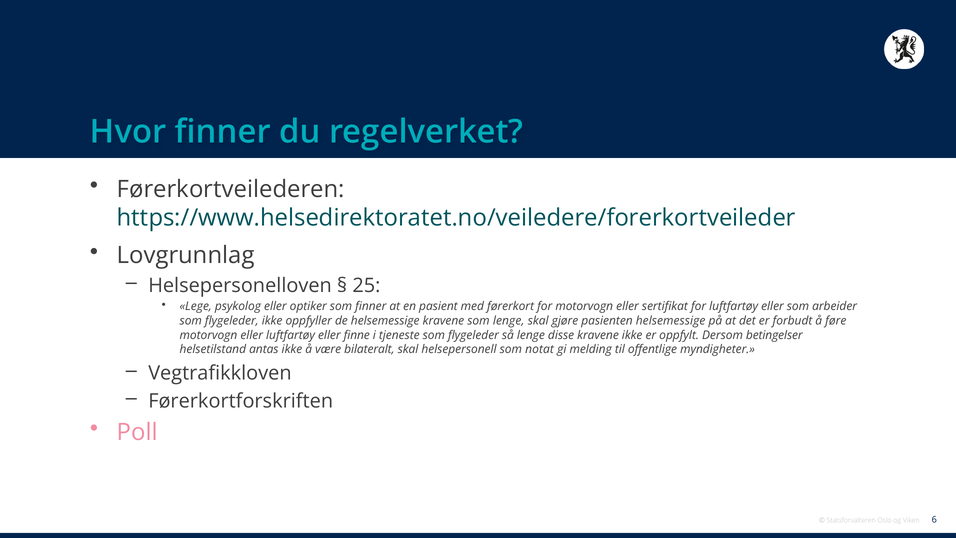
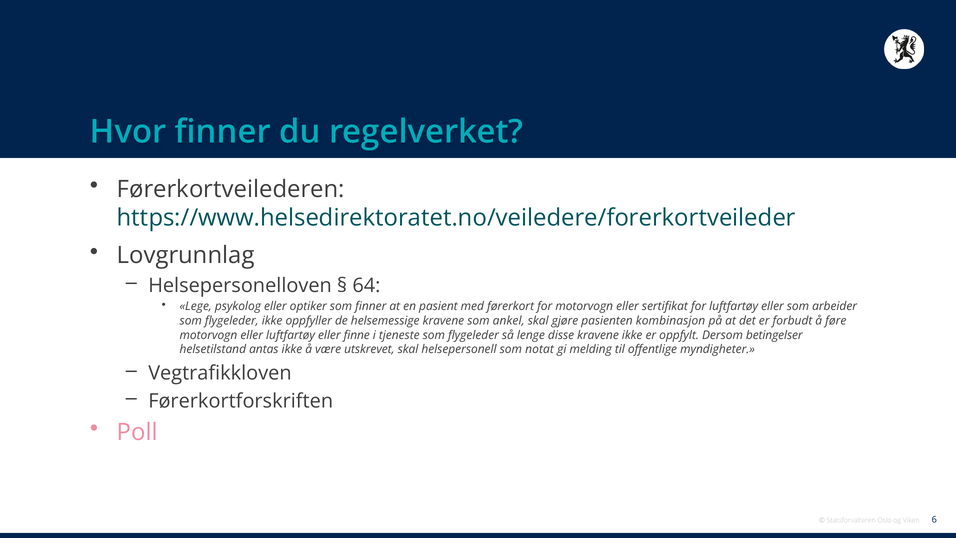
25: 25 -> 64
som lenge: lenge -> ankel
pasienten helsemessige: helsemessige -> kombinasjon
bilateralt: bilateralt -> utskrevet
